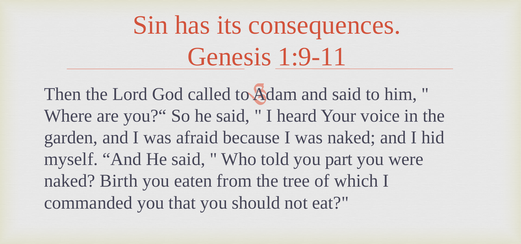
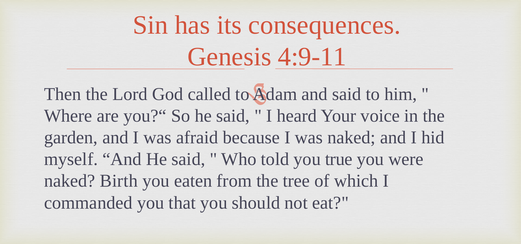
1:9-11: 1:9-11 -> 4:9-11
part: part -> true
